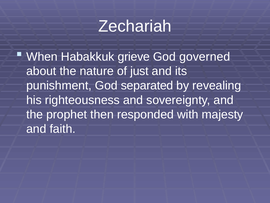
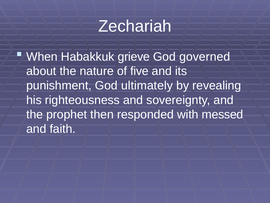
just: just -> five
separated: separated -> ultimately
majesty: majesty -> messed
